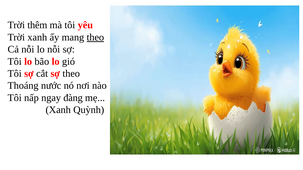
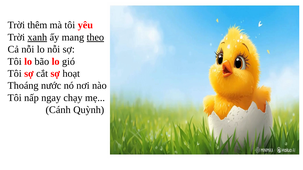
xanh at (37, 37) underline: none -> present
sợ theo: theo -> hoạt
đàng: đàng -> chạy
Xanh at (58, 110): Xanh -> Cánh
